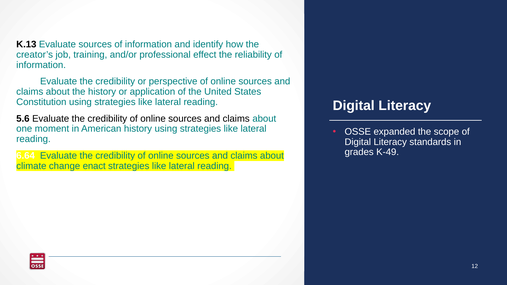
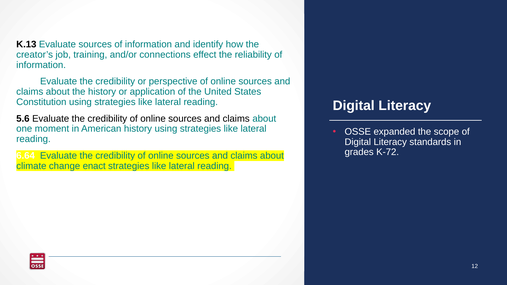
professional: professional -> connections
K-49: K-49 -> K-72
